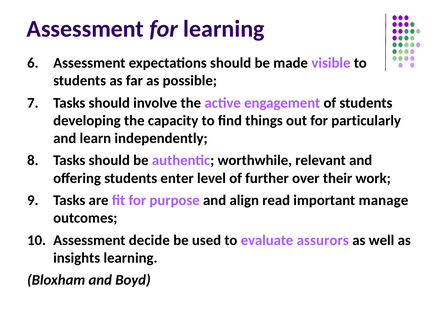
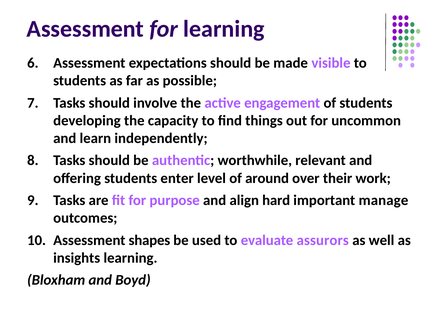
particularly: particularly -> uncommon
further: further -> around
read: read -> hard
decide: decide -> shapes
